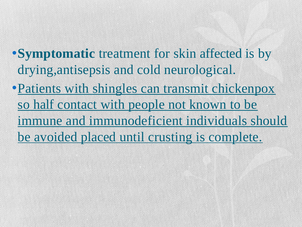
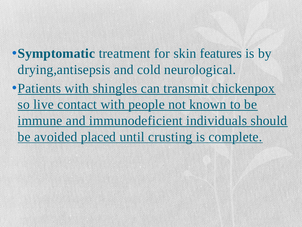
affected: affected -> features
half: half -> live
